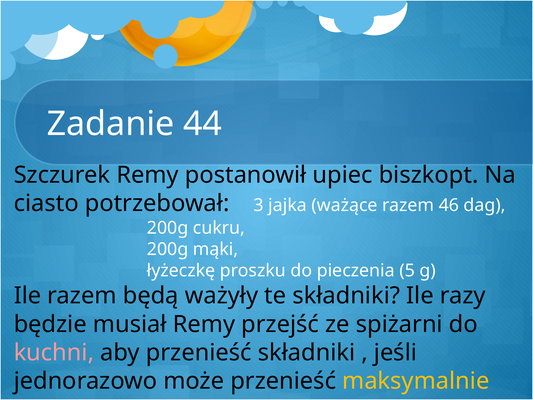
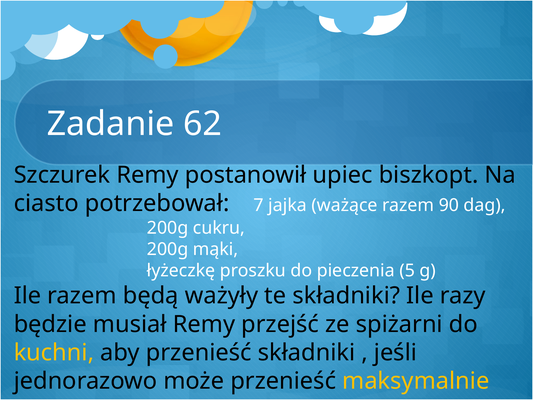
44: 44 -> 62
3: 3 -> 7
46: 46 -> 90
kuchni colour: pink -> yellow
